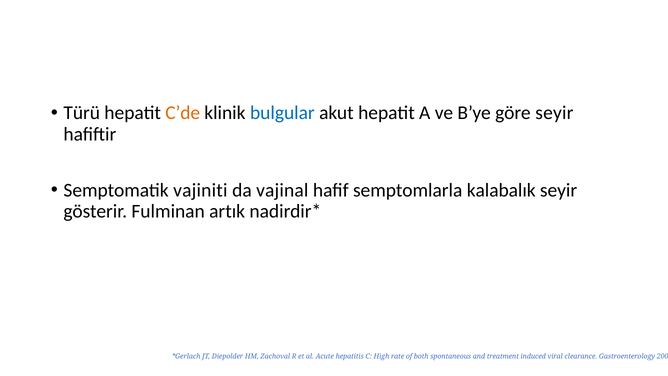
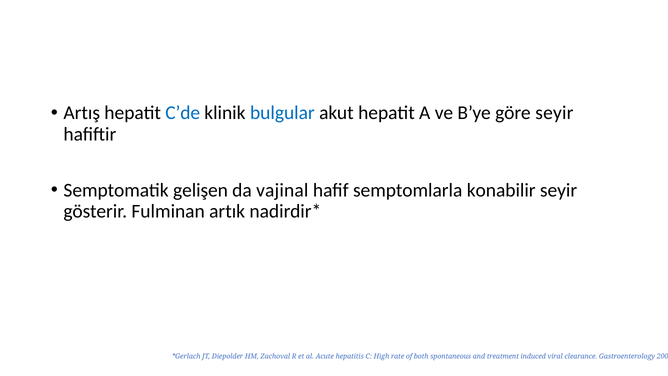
Türü: Türü -> Artış
C’de colour: orange -> blue
vajiniti: vajiniti -> gelişen
kalabalık: kalabalık -> konabilir
